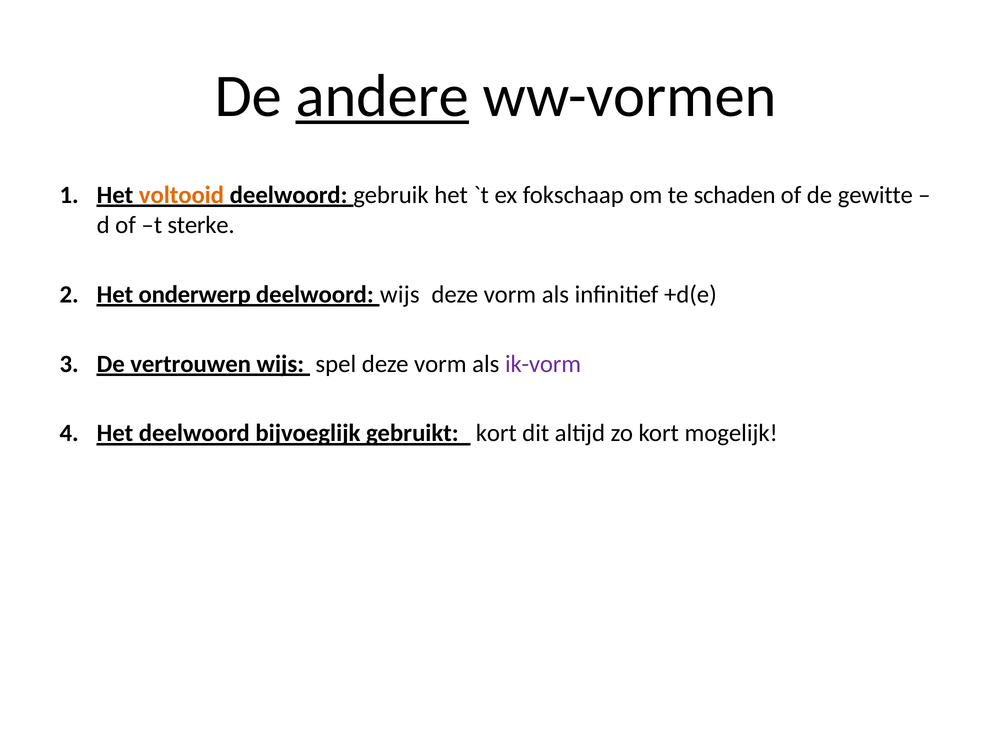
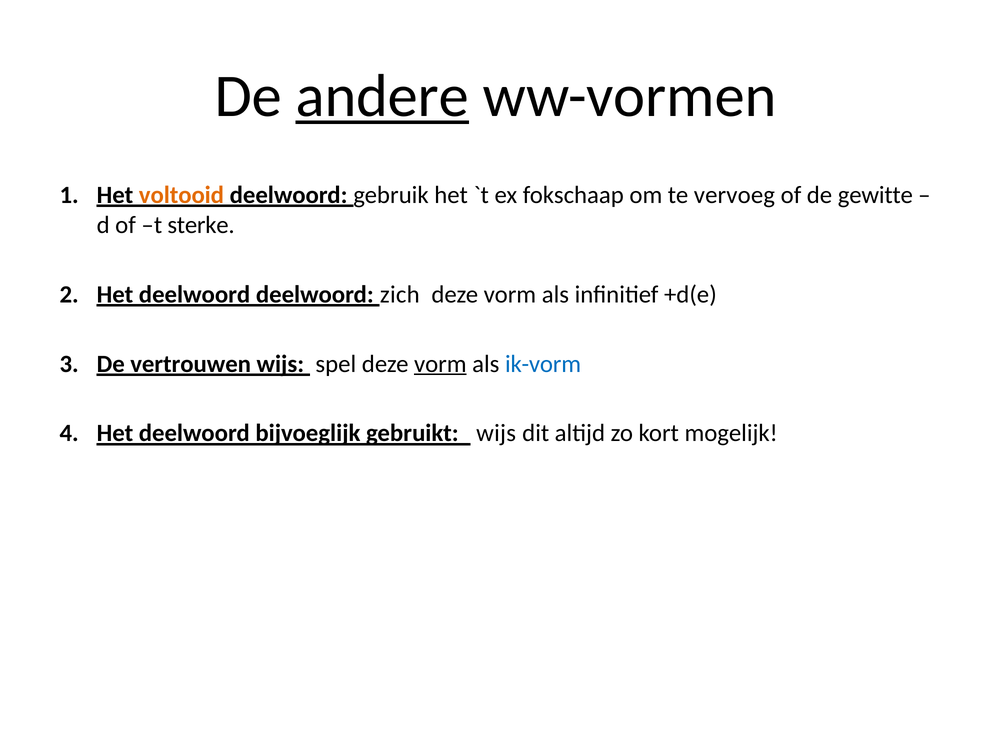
schaden: schaden -> vervoeg
onderwerp at (195, 294): onderwerp -> deelwoord
deelwoord wijs: wijs -> zich
vorm at (440, 364) underline: none -> present
ik-vorm colour: purple -> blue
gebruikt kort: kort -> wijs
